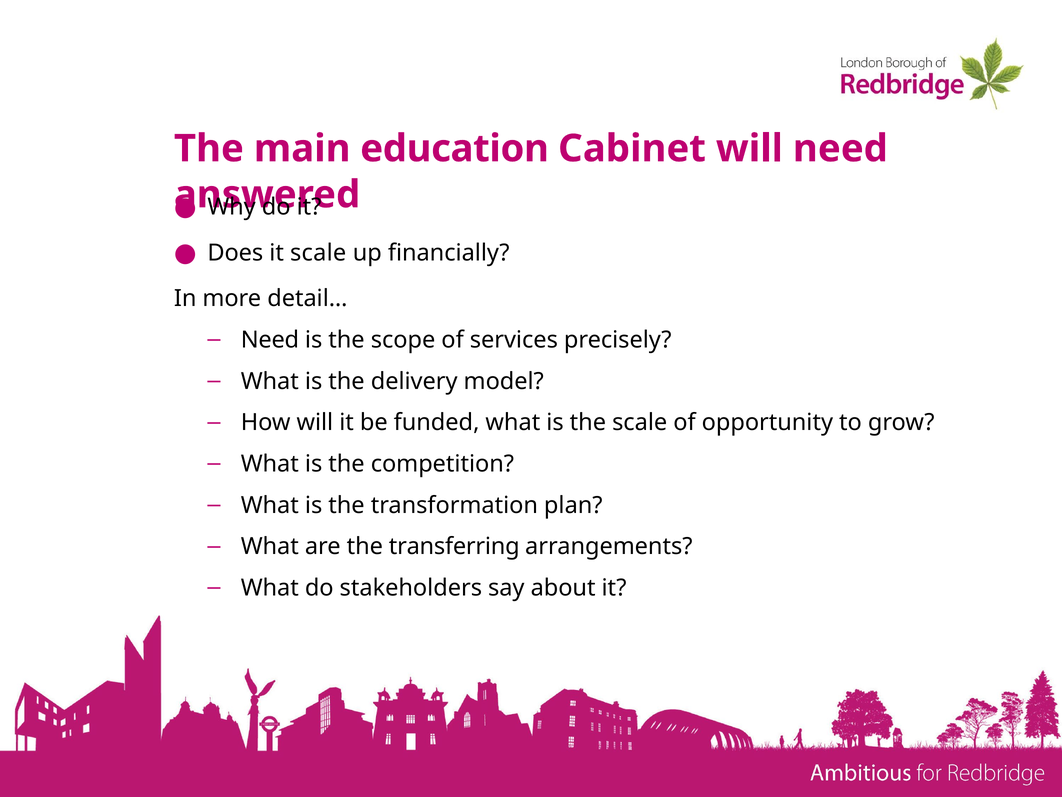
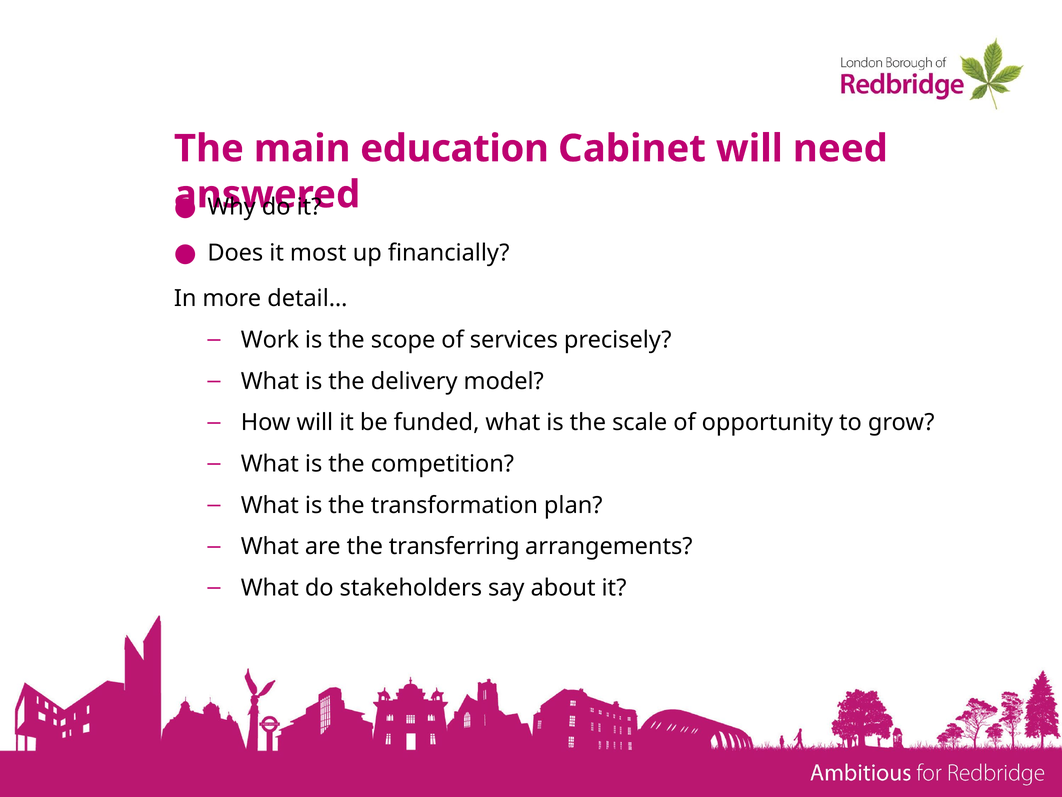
it scale: scale -> most
Need at (270, 340): Need -> Work
